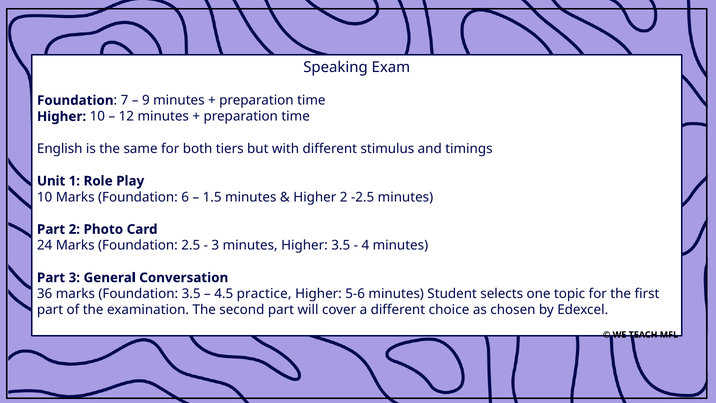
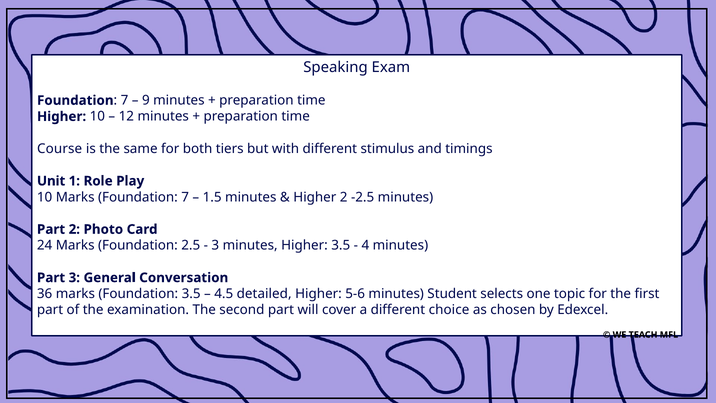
English: English -> Course
Foundation 6: 6 -> 7
practice: practice -> detailed
